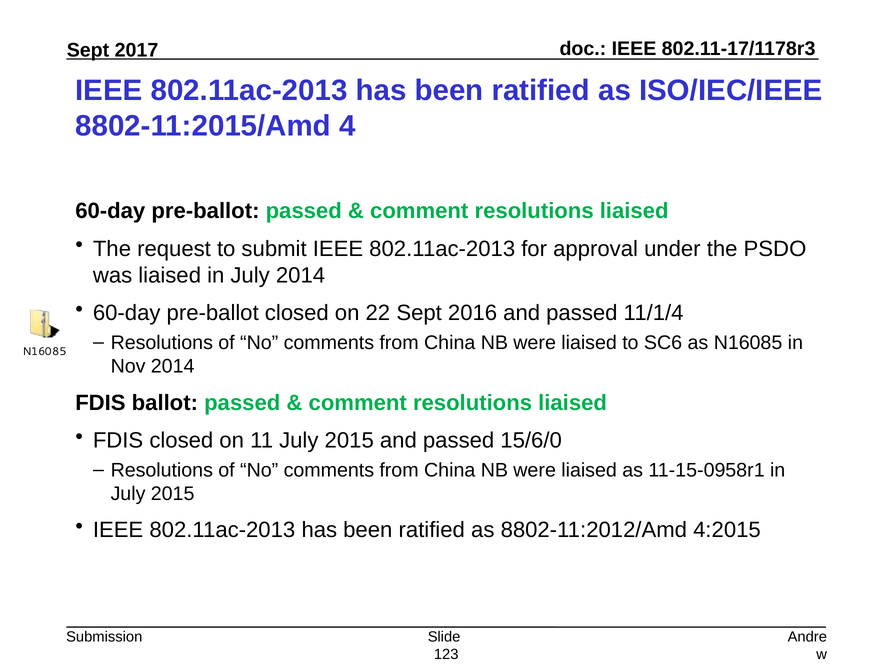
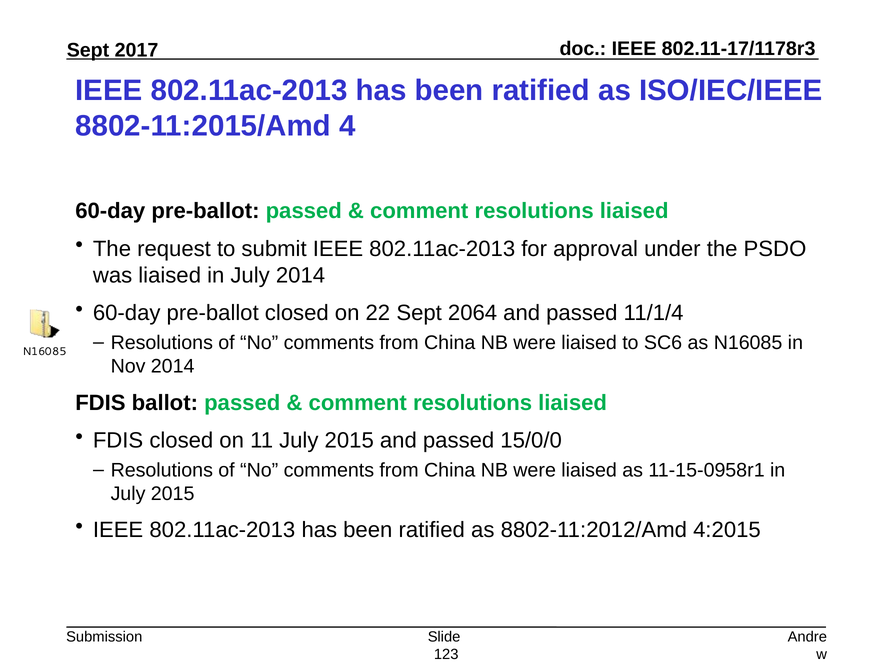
2016: 2016 -> 2064
15/6/0: 15/6/0 -> 15/0/0
